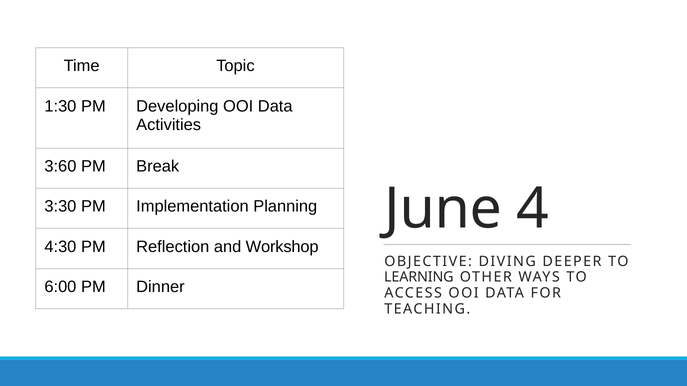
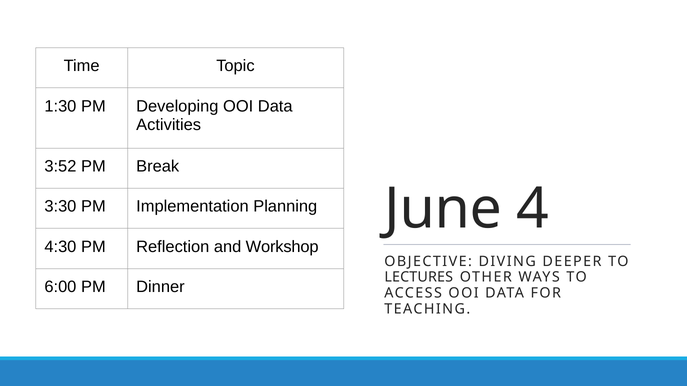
3:60: 3:60 -> 3:52
LEARNING: LEARNING -> LECTURES
